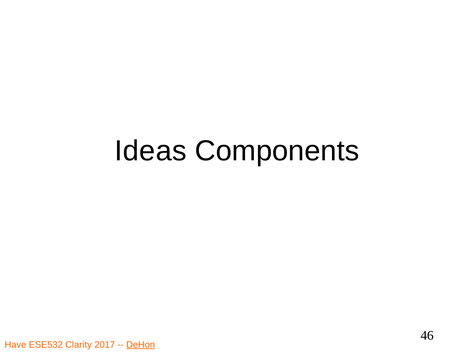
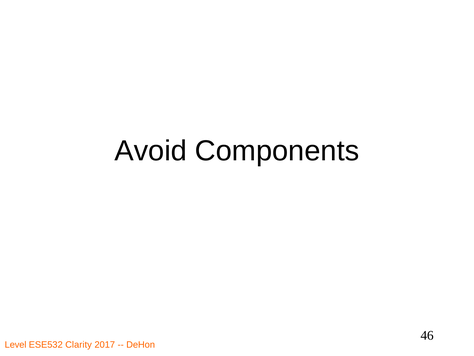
Ideas: Ideas -> Avoid
Have: Have -> Level
DeHon underline: present -> none
